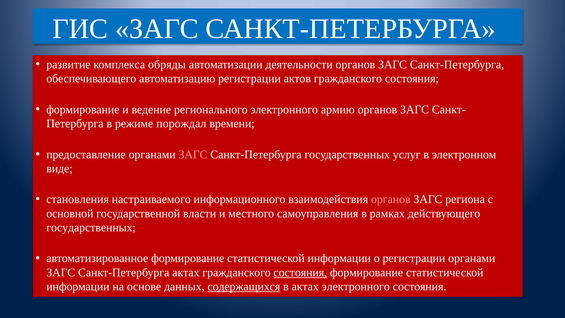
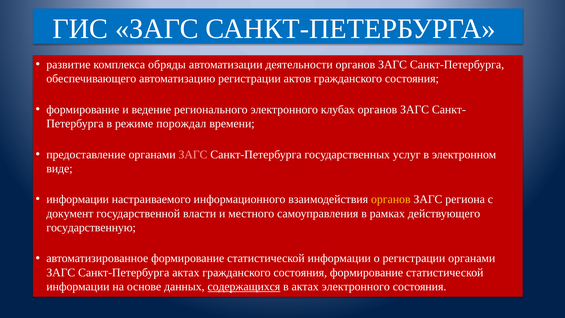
армию: армию -> клубах
становления at (78, 199): становления -> информации
органов at (391, 199) colour: pink -> yellow
основной: основной -> документ
государственных at (91, 227): государственных -> государственную
состояния at (300, 272) underline: present -> none
